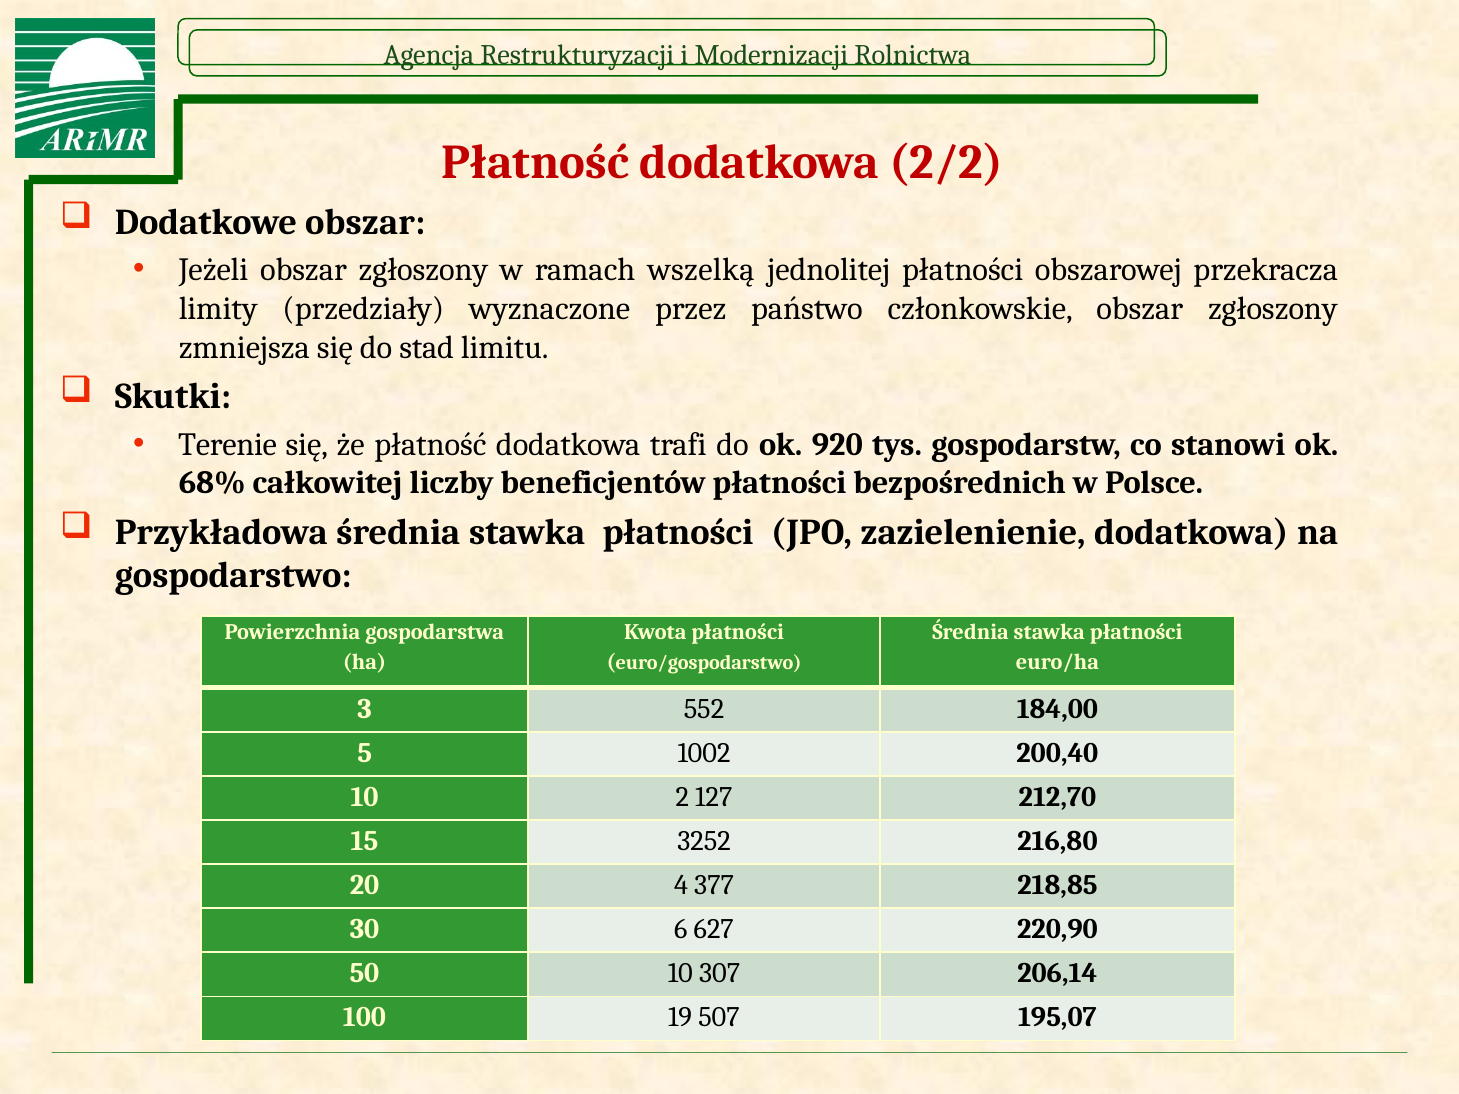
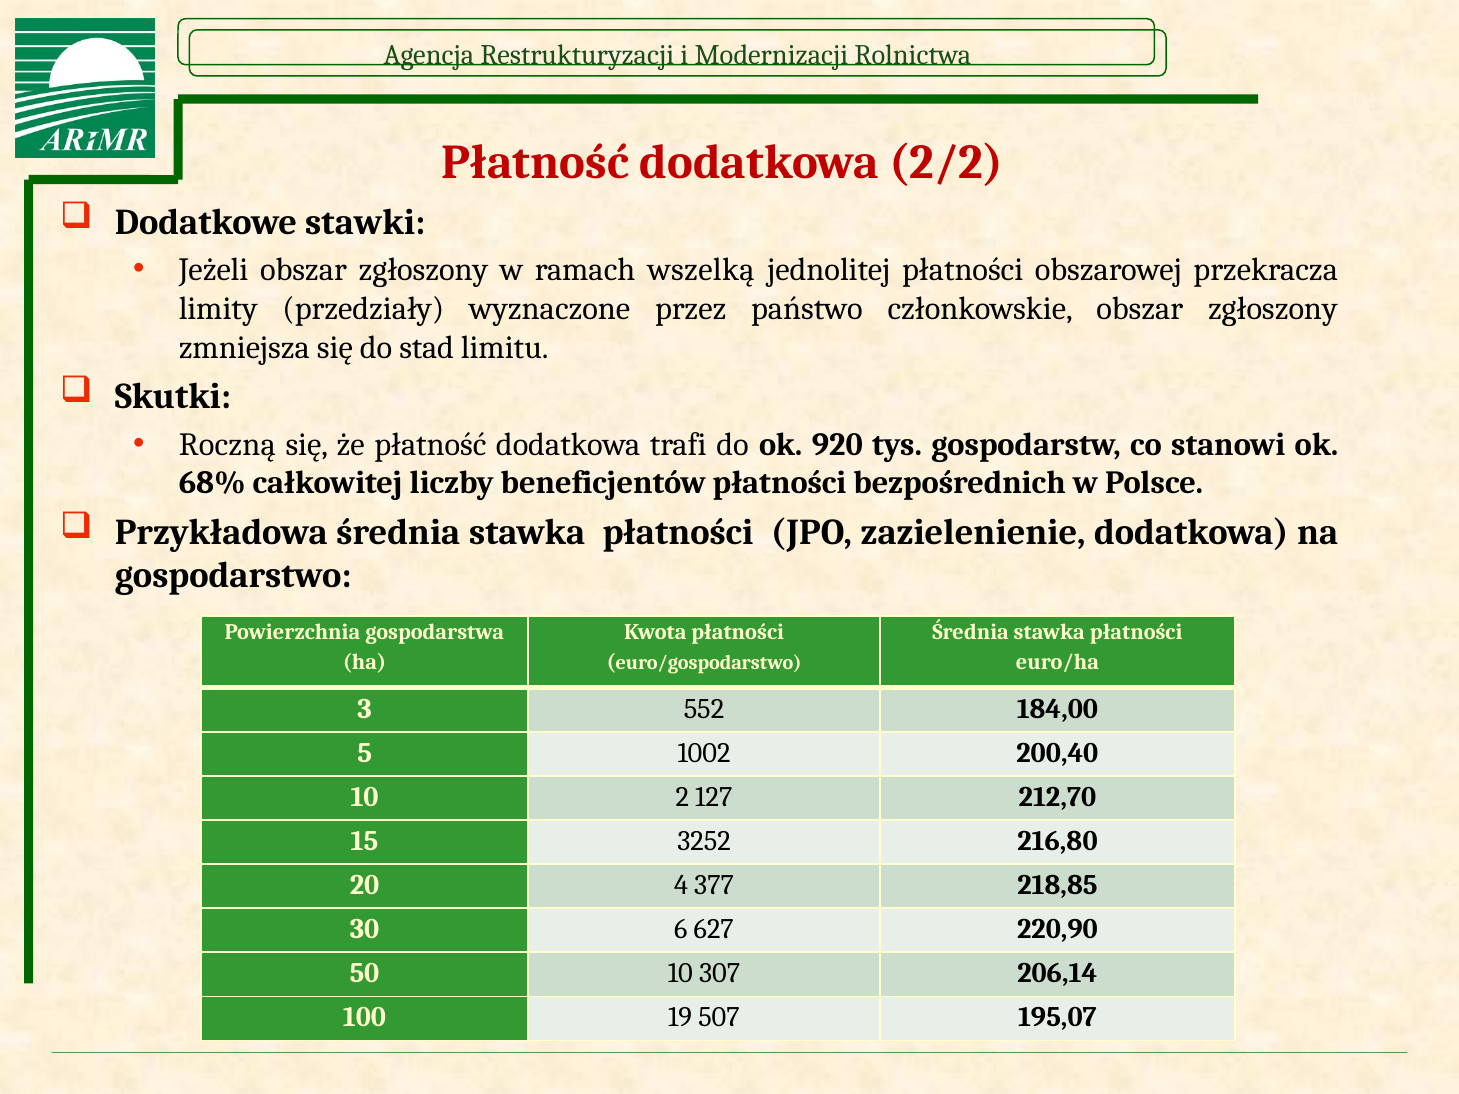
Dodatkowe obszar: obszar -> stawki
Terenie: Terenie -> Roczną
